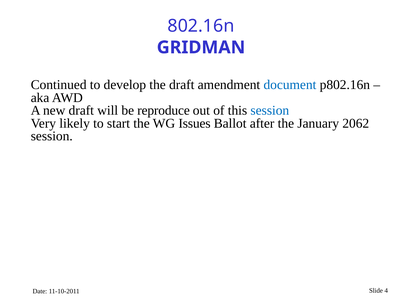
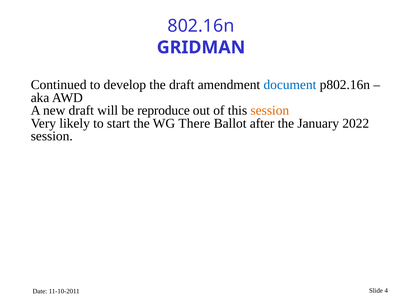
session at (270, 111) colour: blue -> orange
Issues: Issues -> There
2062: 2062 -> 2022
